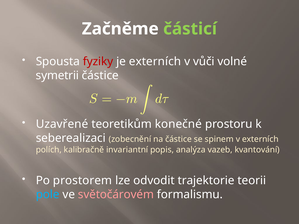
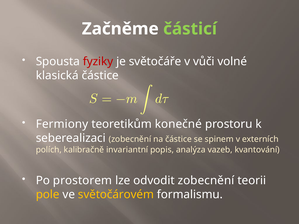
je externích: externích -> světočáře
symetrii: symetrii -> klasická
Uzavřené: Uzavřené -> Fermiony
odvodit trajektorie: trajektorie -> zobecnění
pole colour: light blue -> yellow
světočárovém colour: pink -> yellow
